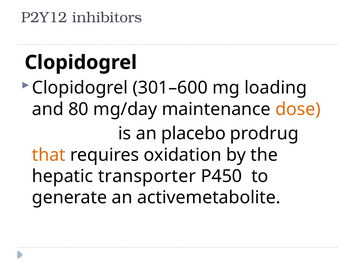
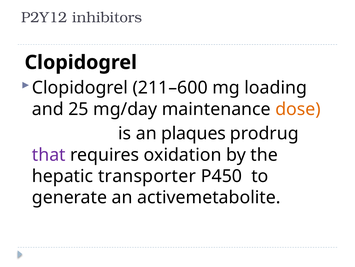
301–600: 301–600 -> 211–600
80: 80 -> 25
placebo: placebo -> plaques
that colour: orange -> purple
